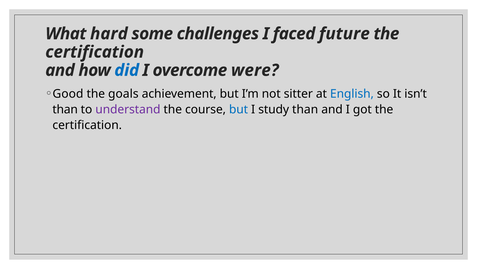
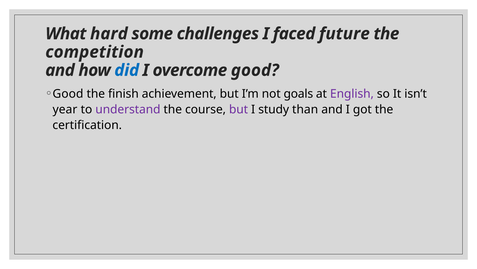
certification at (95, 52): certification -> competition
overcome were: were -> good
goals: goals -> finish
sitter: sitter -> goals
English colour: blue -> purple
than at (65, 109): than -> year
but at (239, 109) colour: blue -> purple
